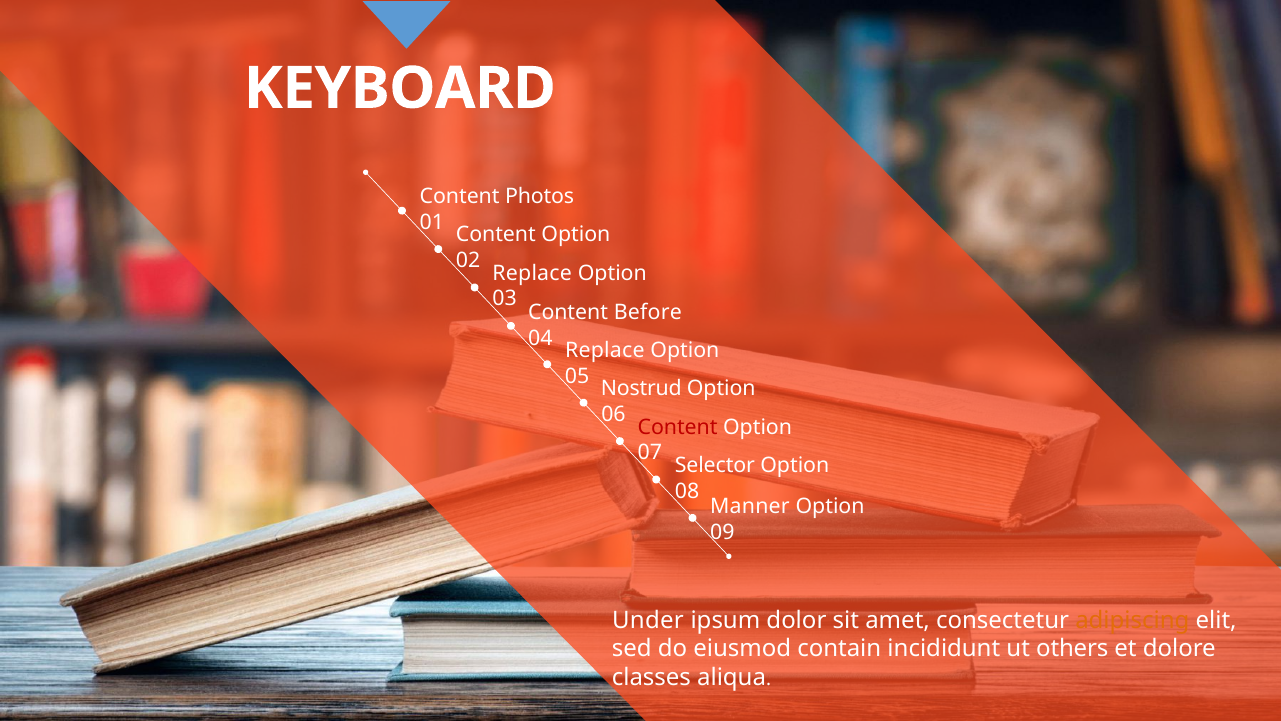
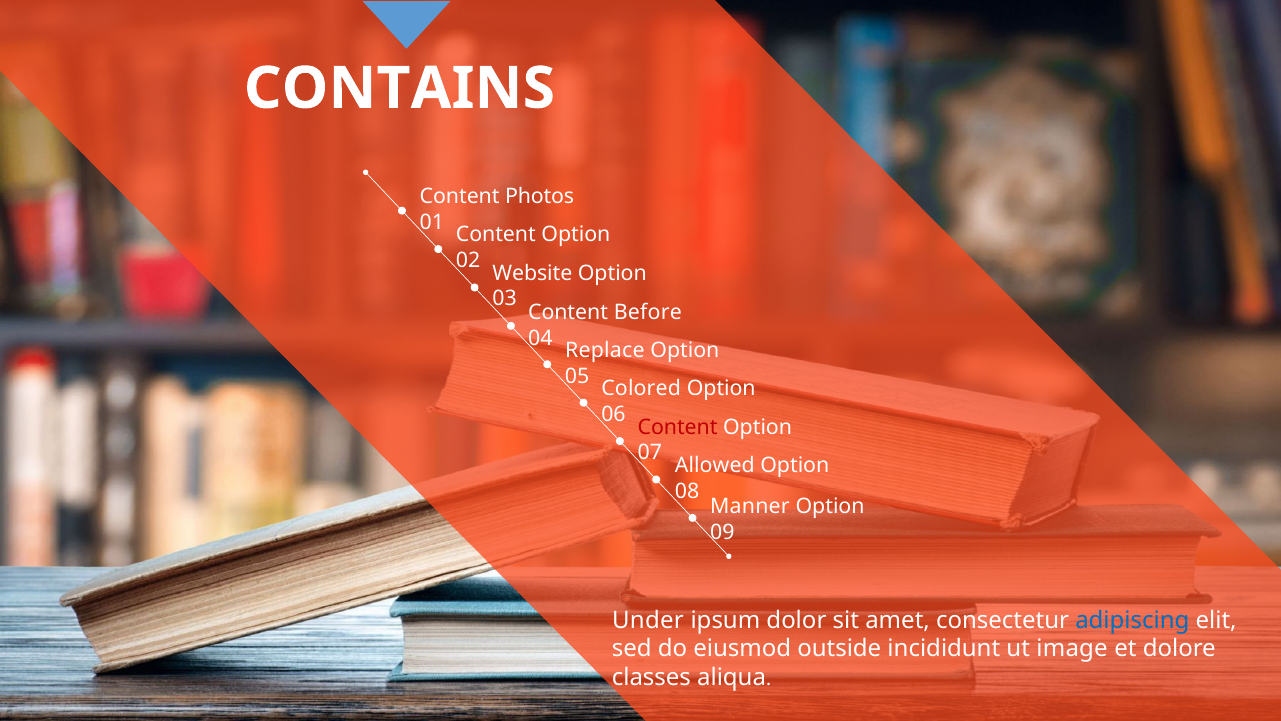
KEYBOARD: KEYBOARD -> CONTAINS
Replace at (532, 273): Replace -> Website
Nostrud: Nostrud -> Colored
Selector: Selector -> Allowed
adipiscing colour: orange -> blue
contain: contain -> outside
others: others -> image
